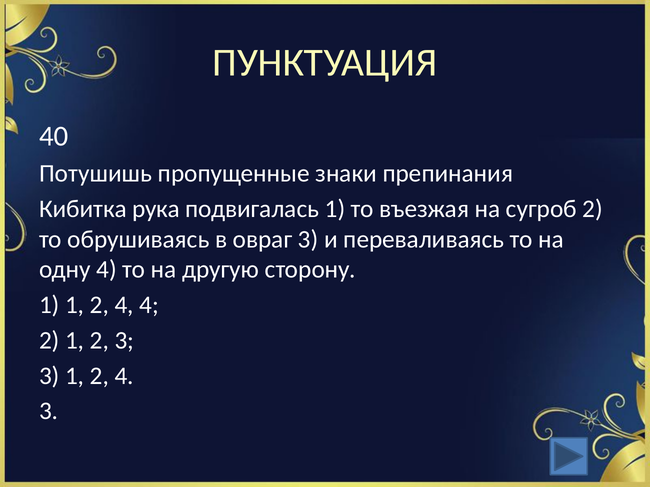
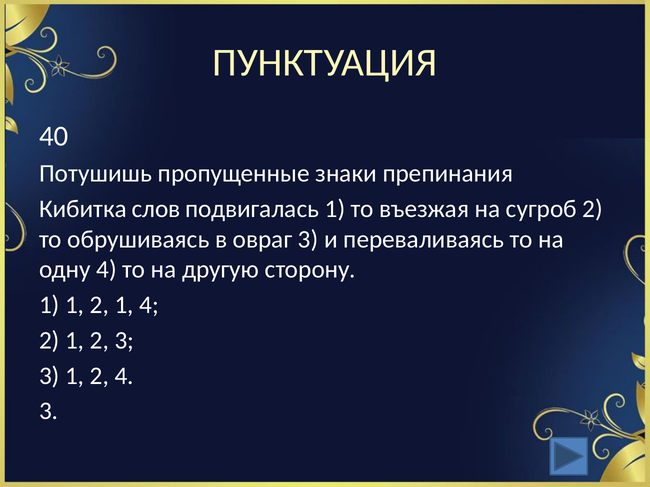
рука: рука -> слов
1 1 2 4: 4 -> 1
